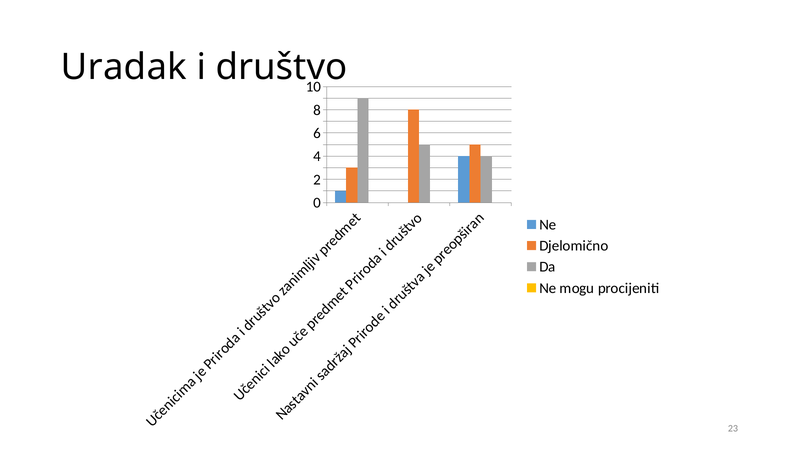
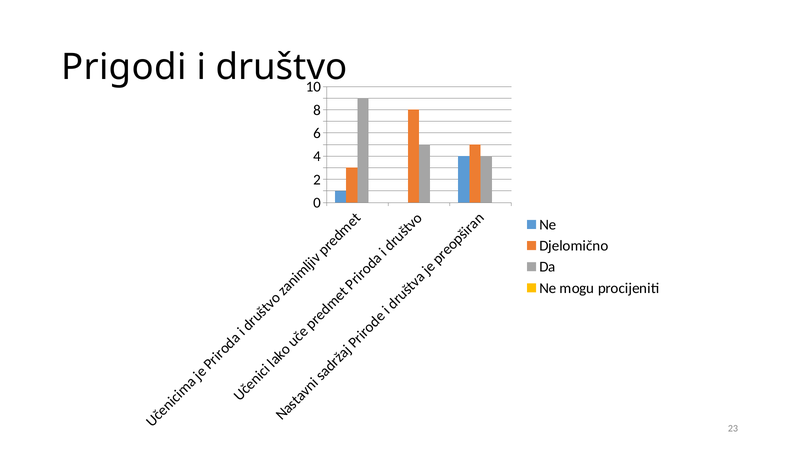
Uradak: Uradak -> Prigodi
